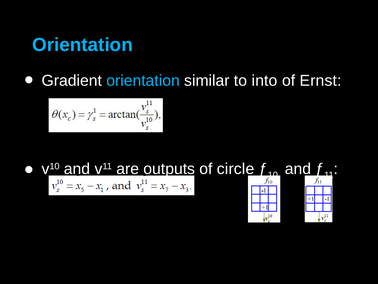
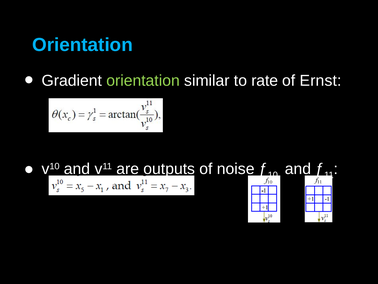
orientation at (143, 80) colour: light blue -> light green
into: into -> rate
circle: circle -> noise
